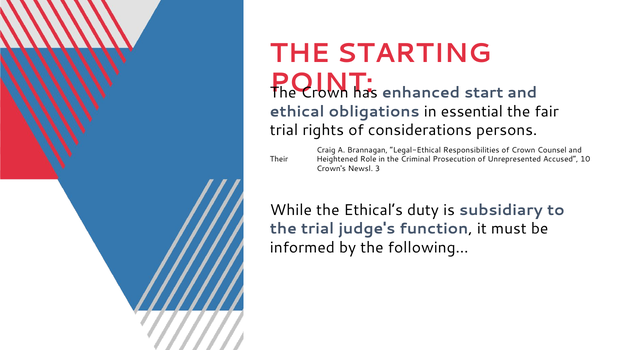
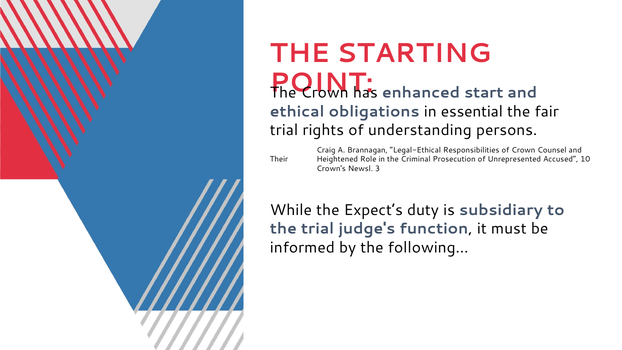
considerations: considerations -> understanding
Ethical’s: Ethical’s -> Expect’s
